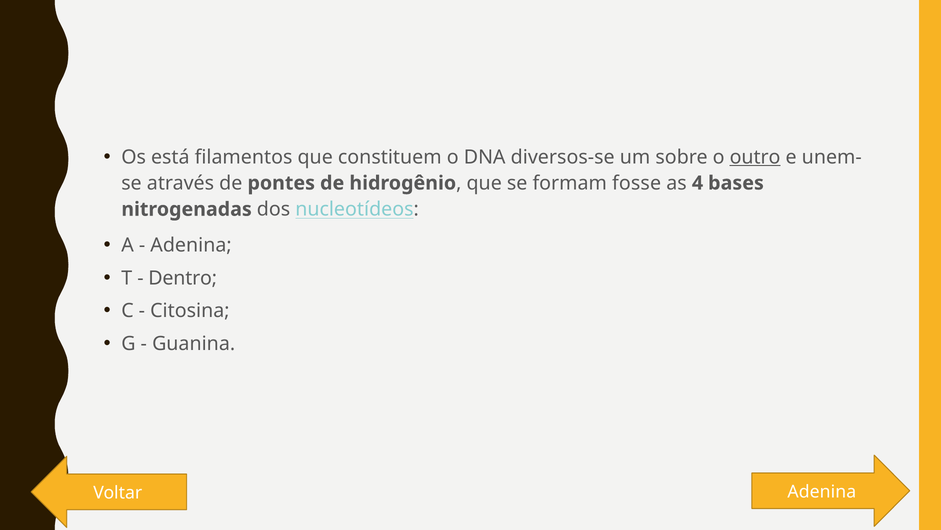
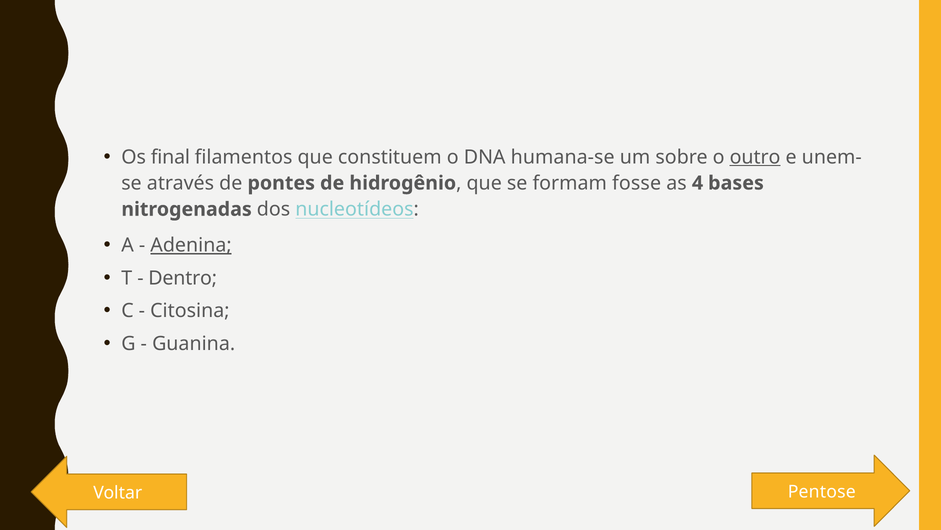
está: está -> final
diversos-se: diversos-se -> humana-se
Adenina at (191, 245) underline: none -> present
Voltar Adenina: Adenina -> Pentose
